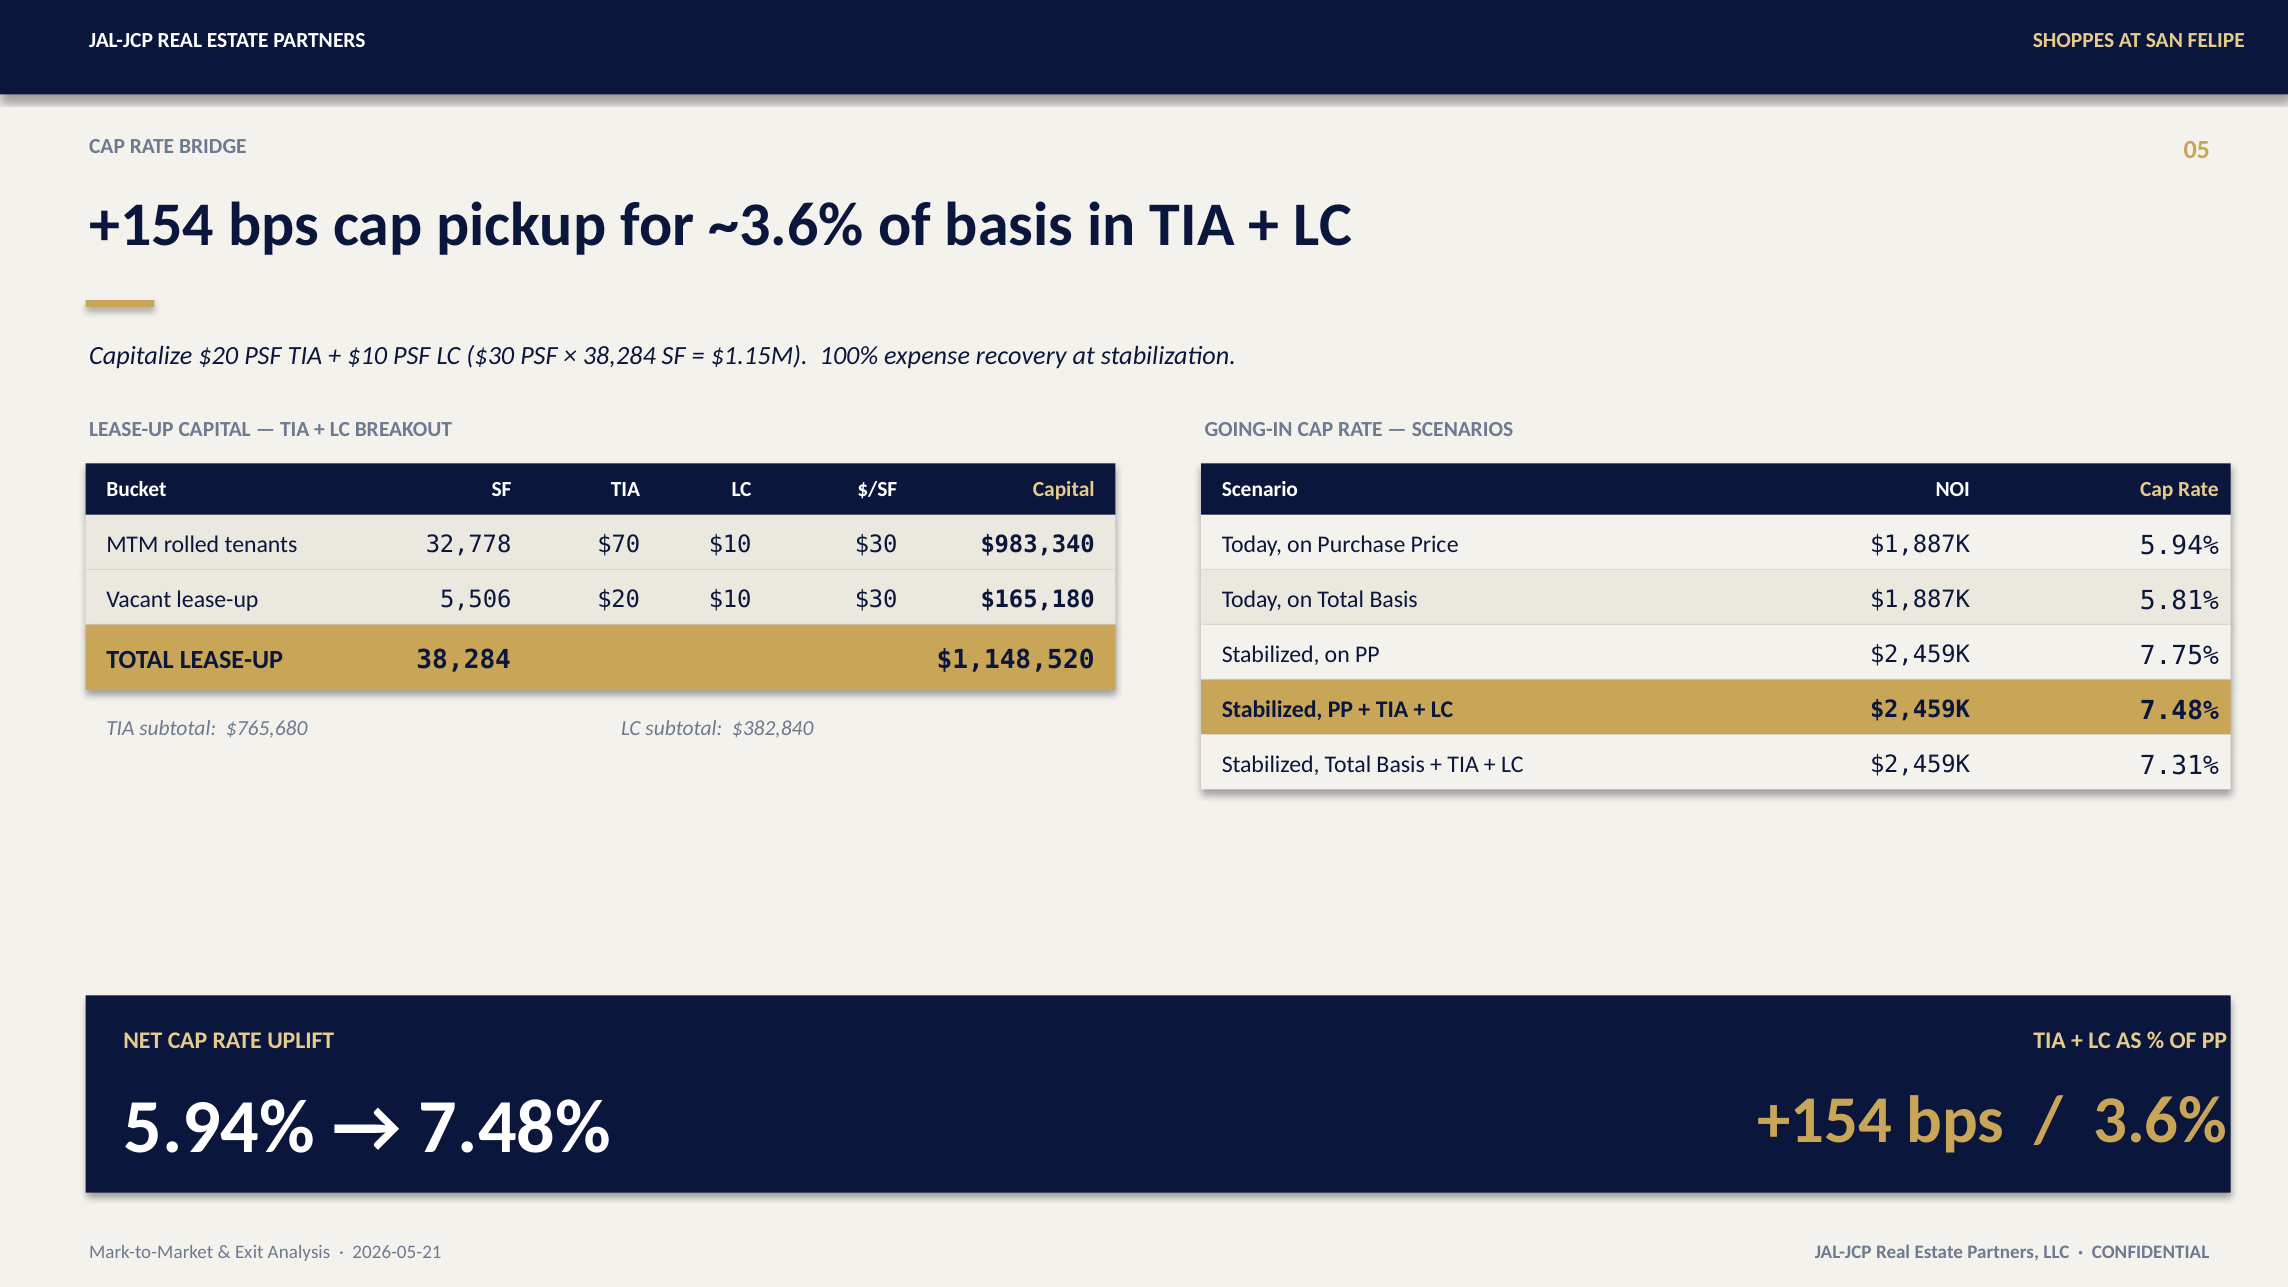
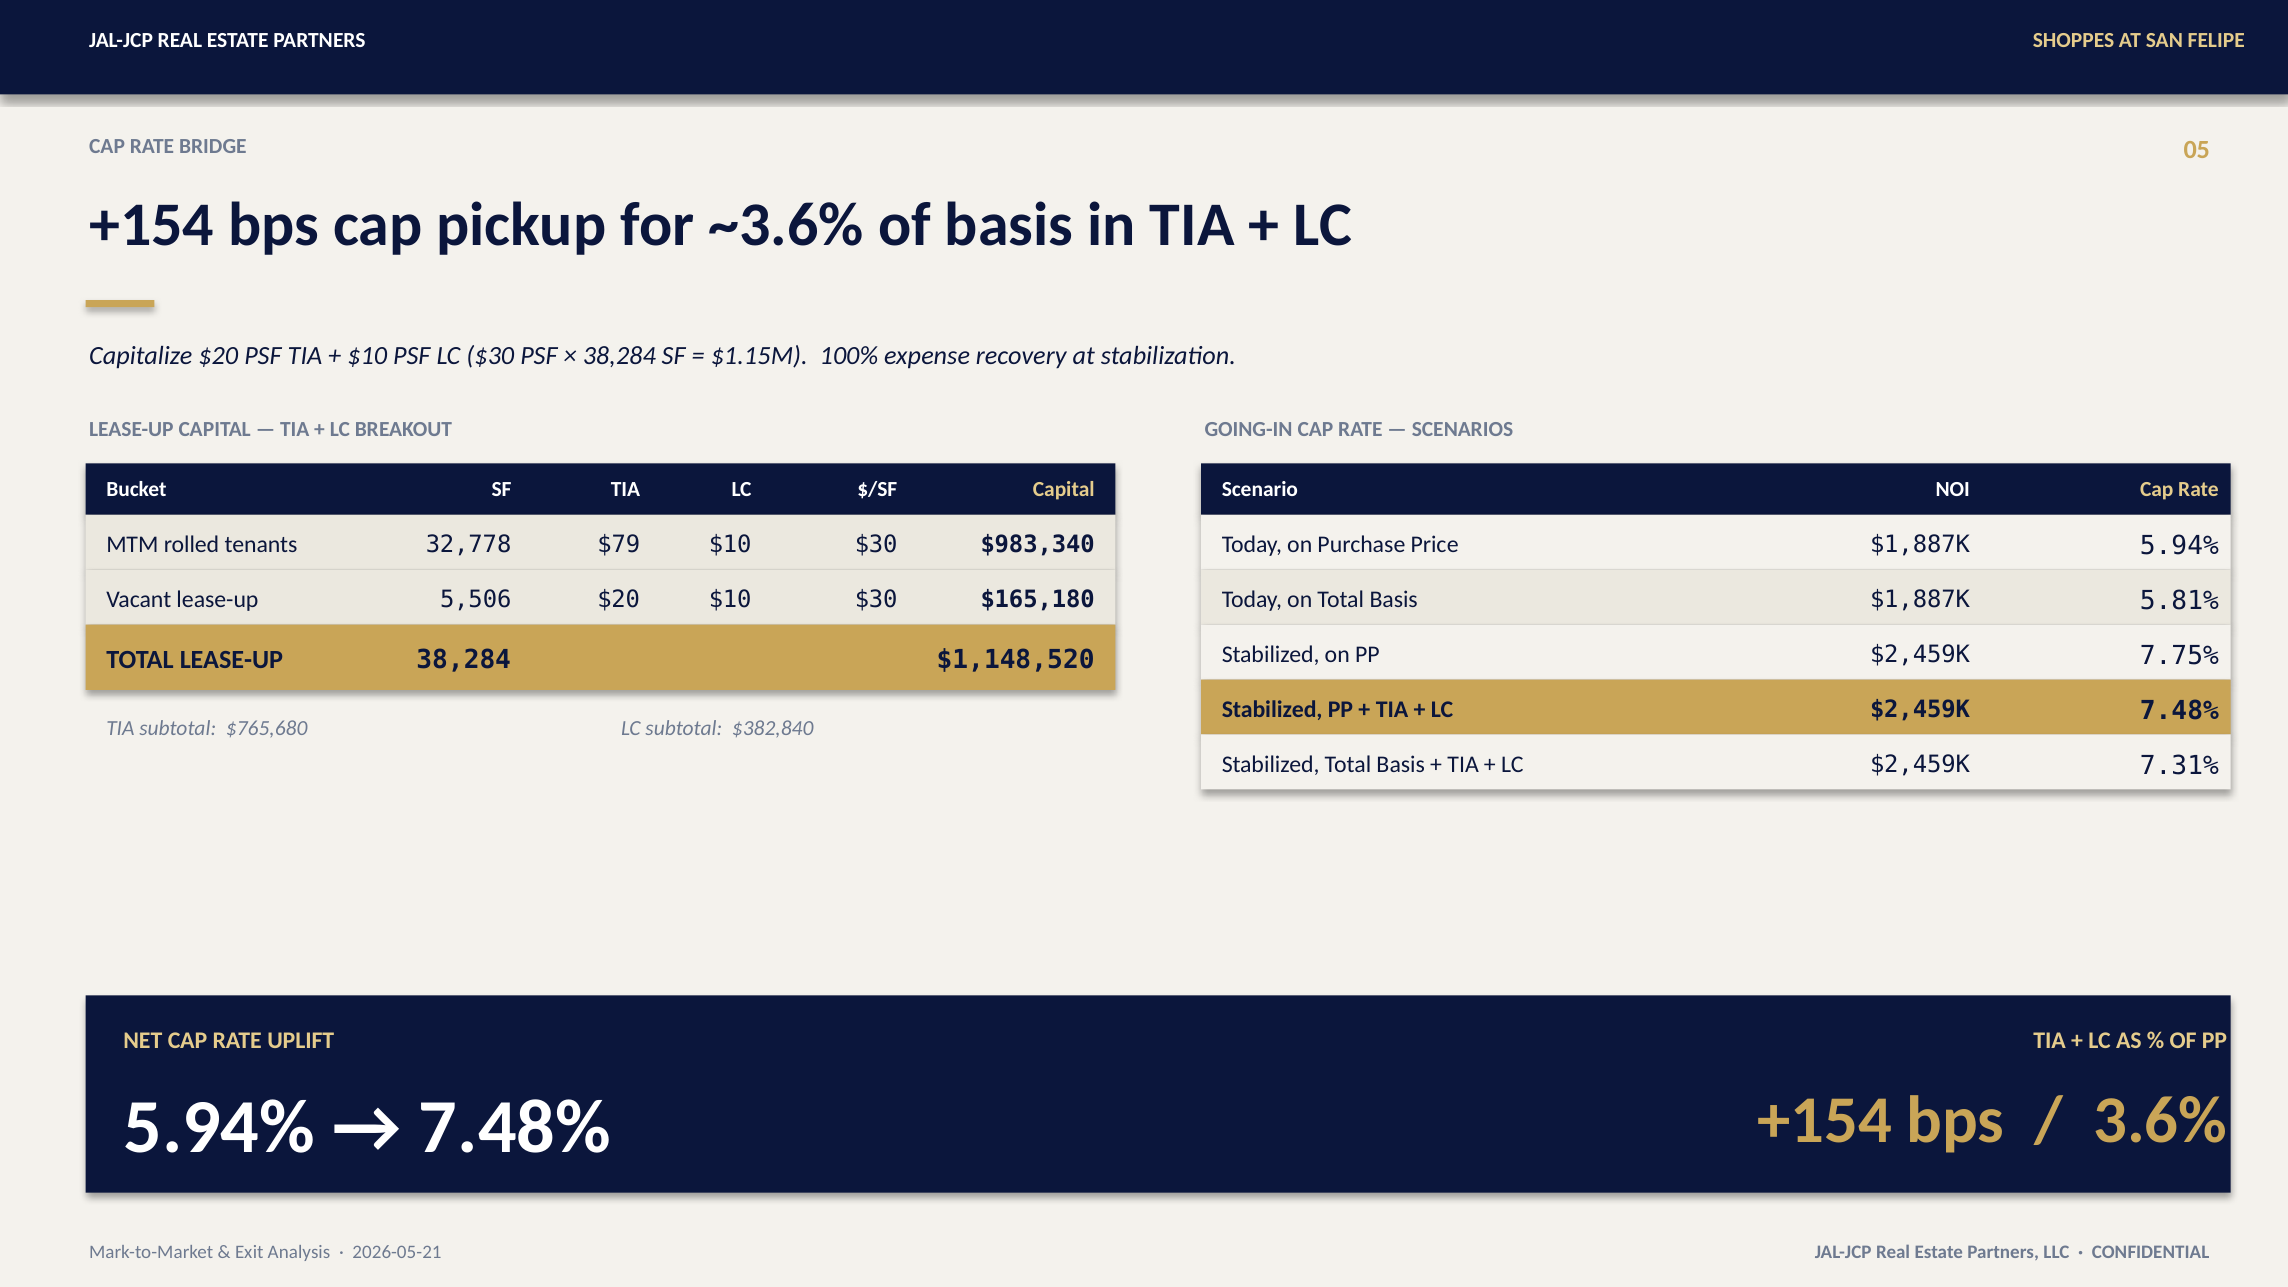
$70: $70 -> $79
